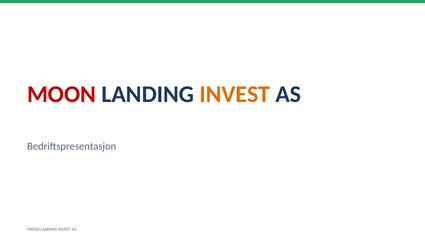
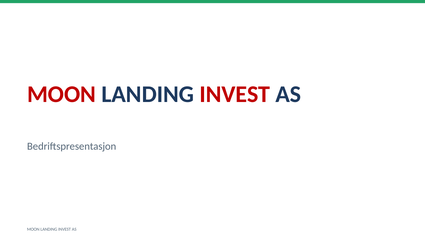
INVEST at (235, 94) colour: orange -> red
